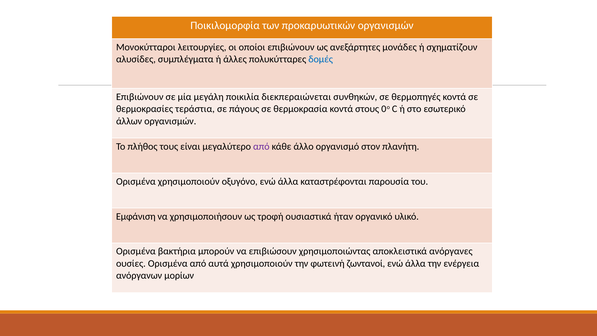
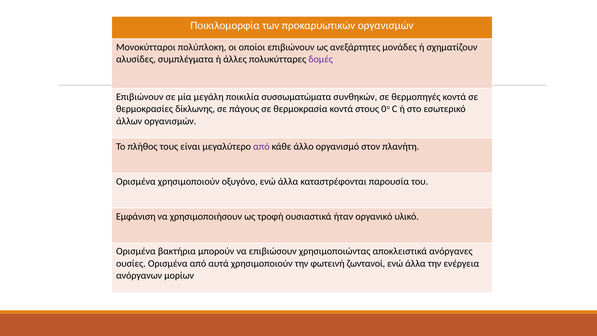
λειτουργίες: λειτουργίες -> πολύπλοκη
δομές colour: blue -> purple
διεκπεραιώνεται: διεκπεραιώνεται -> συσσωματώματα
τεράστια: τεράστια -> δίκλωνης
